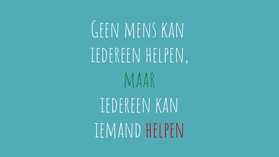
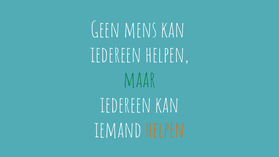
helpen at (165, 130) colour: red -> orange
